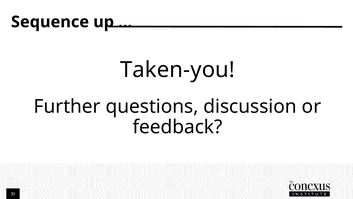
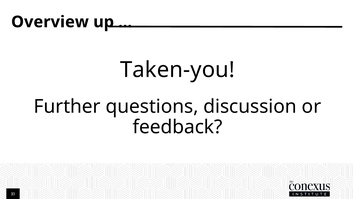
Sequence: Sequence -> Overview
